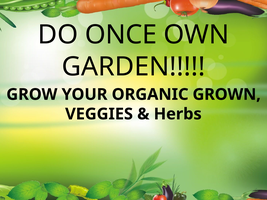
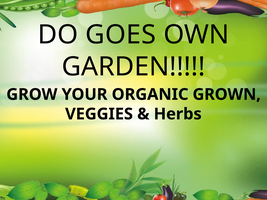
ONCE: ONCE -> GOES
